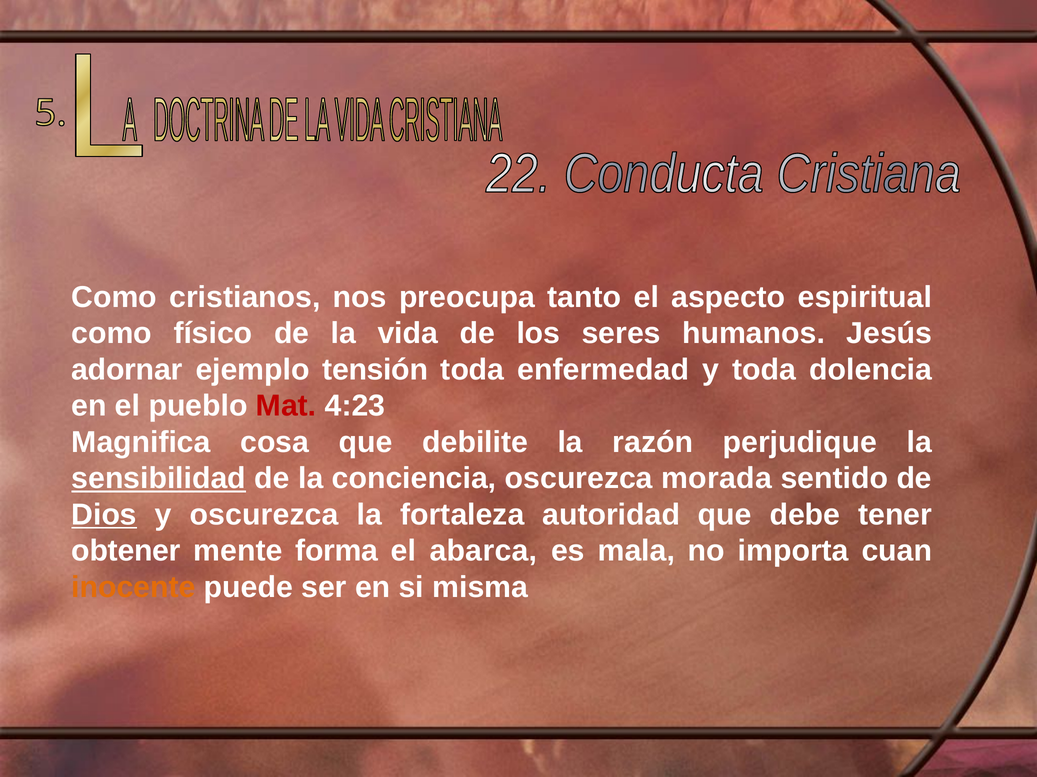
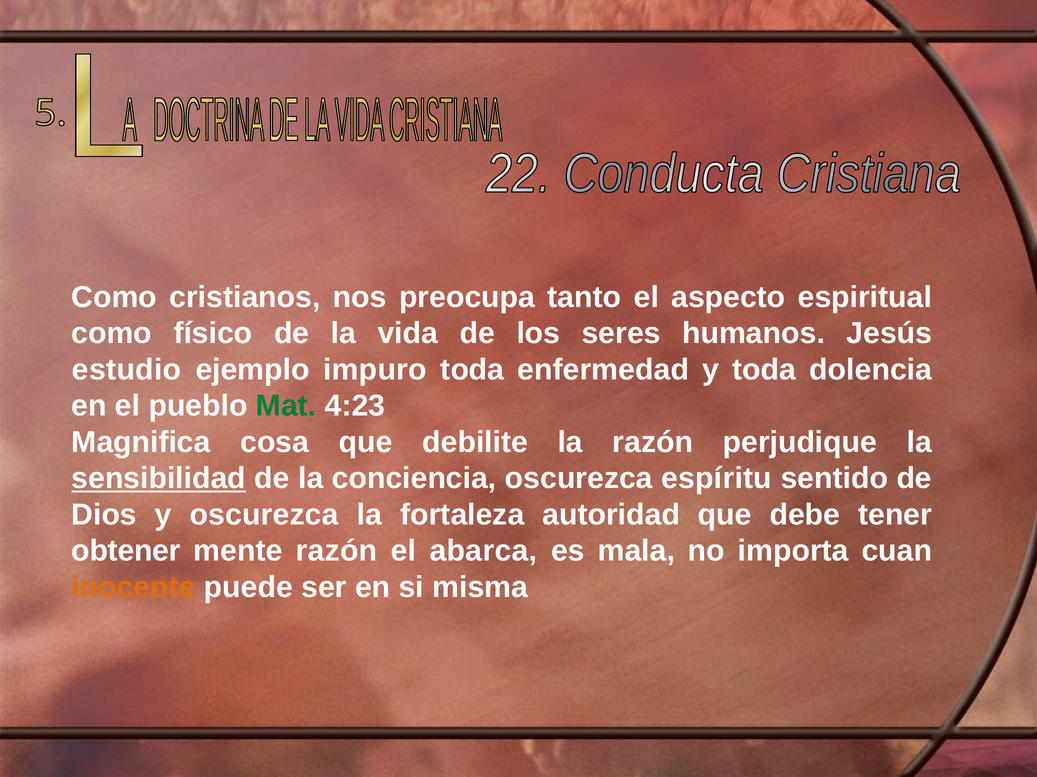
adornar: adornar -> estudio
tensión: tensión -> impuro
Mat colour: red -> green
morada: morada -> espíritu
Dios underline: present -> none
mente forma: forma -> razón
